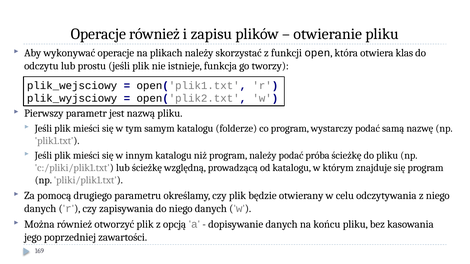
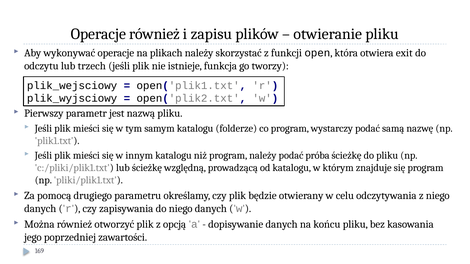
klas: klas -> exit
prostu: prostu -> trzech
